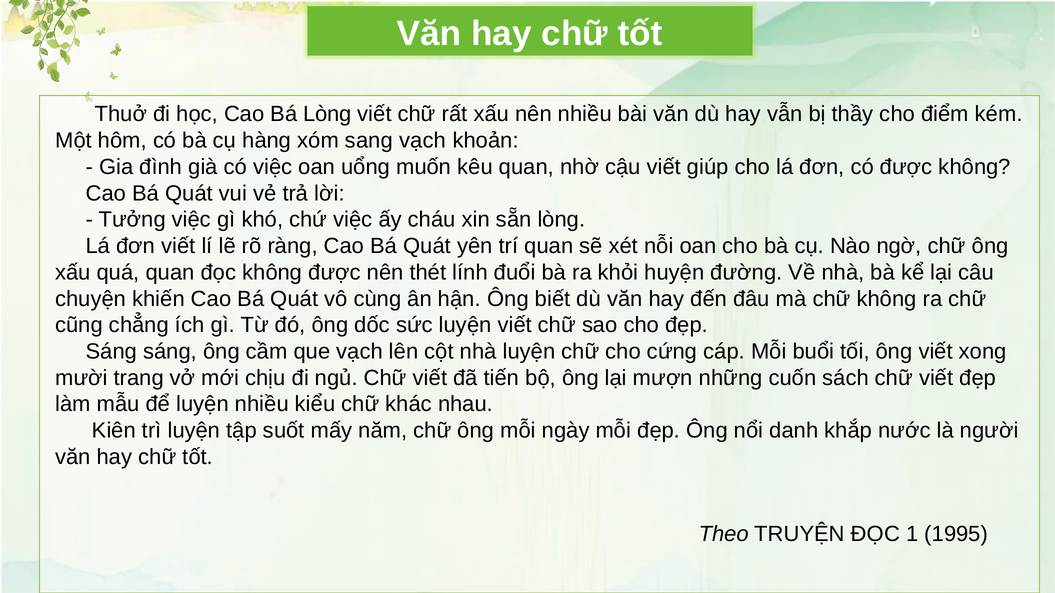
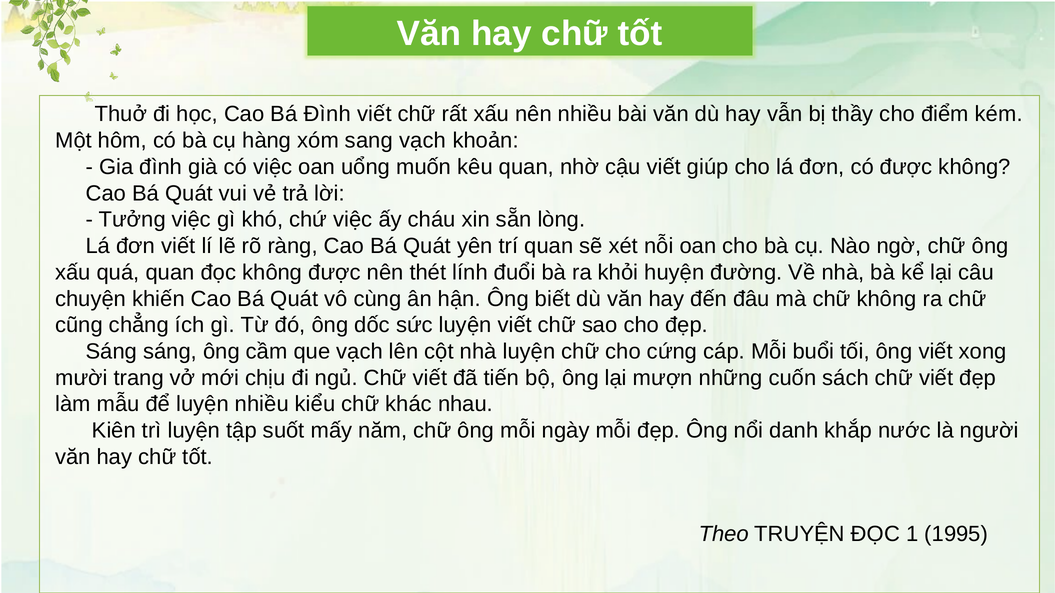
Bá Lòng: Lòng -> Đình
